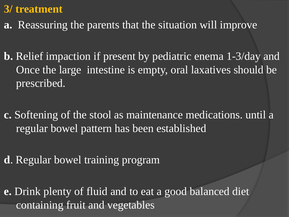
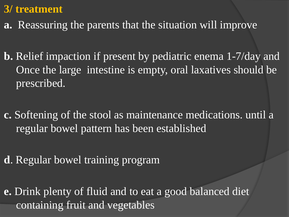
1-3/day: 1-3/day -> 1-7/day
